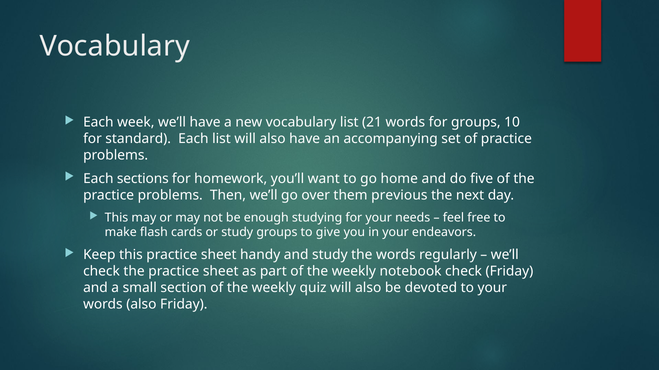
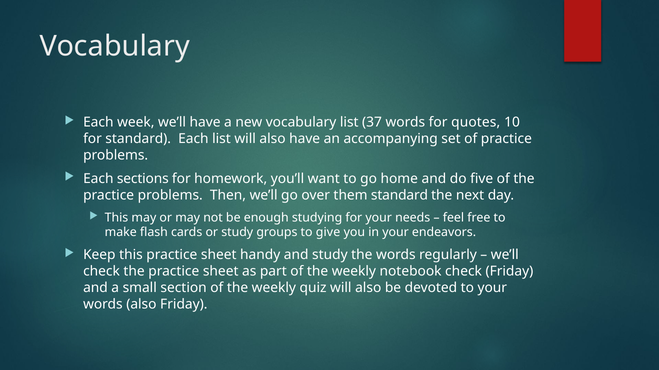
21: 21 -> 37
for groups: groups -> quotes
them previous: previous -> standard
